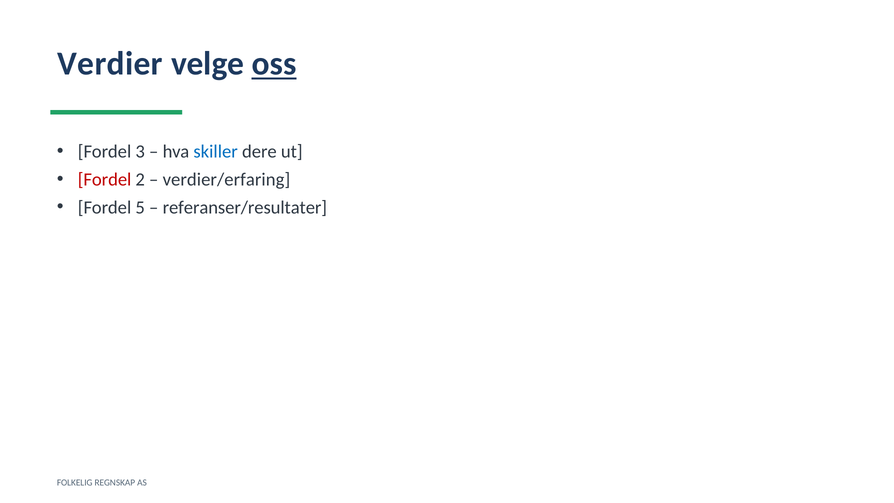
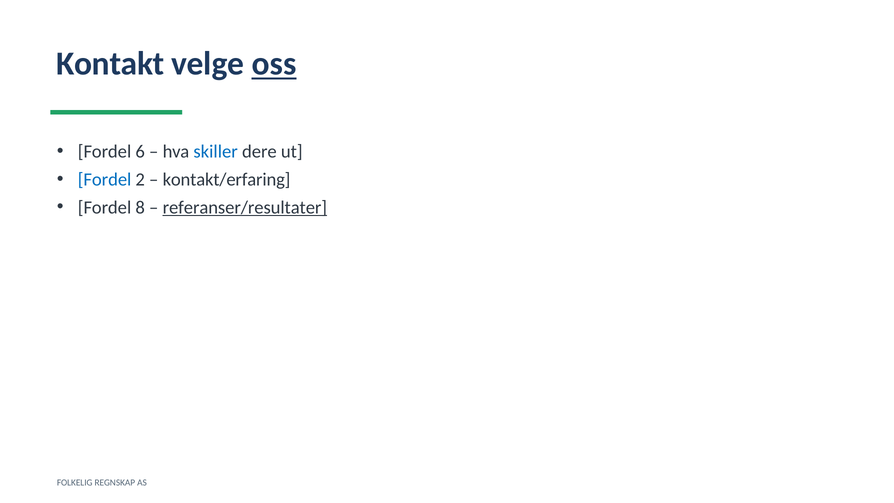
Verdier: Verdier -> Kontakt
3: 3 -> 6
Fordel at (105, 179) colour: red -> blue
verdier/erfaring: verdier/erfaring -> kontakt/erfaring
5: 5 -> 8
referanser/resultater underline: none -> present
